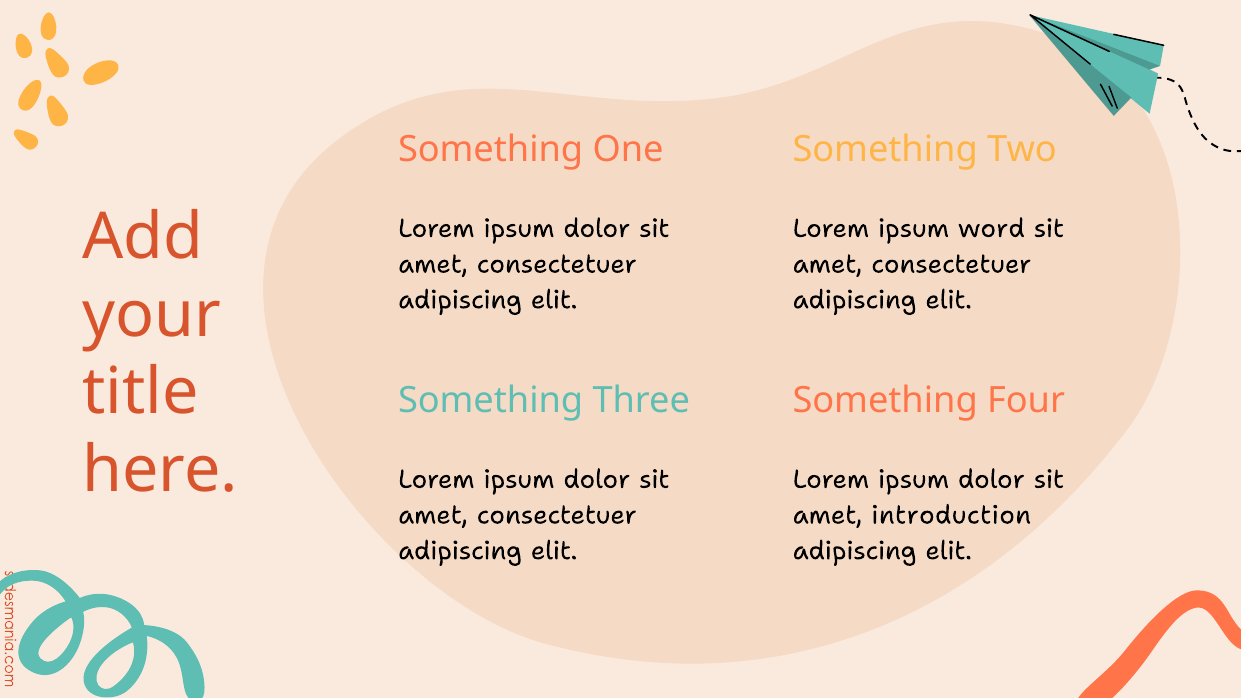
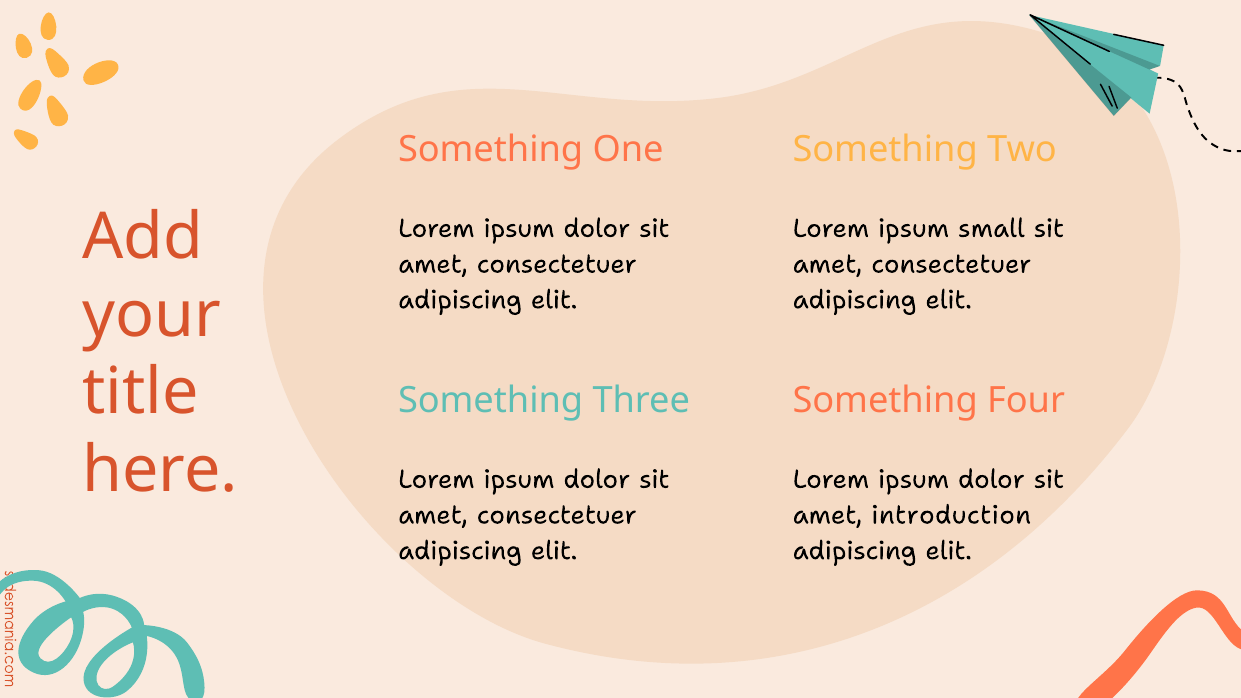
word: word -> small
